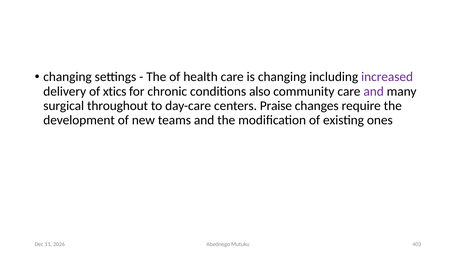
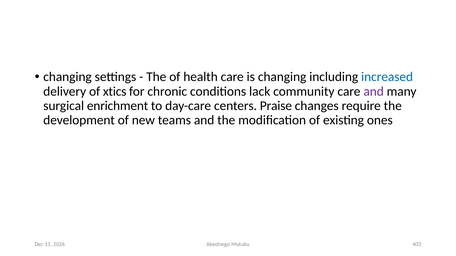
increased colour: purple -> blue
also: also -> lack
throughout: throughout -> enrichment
